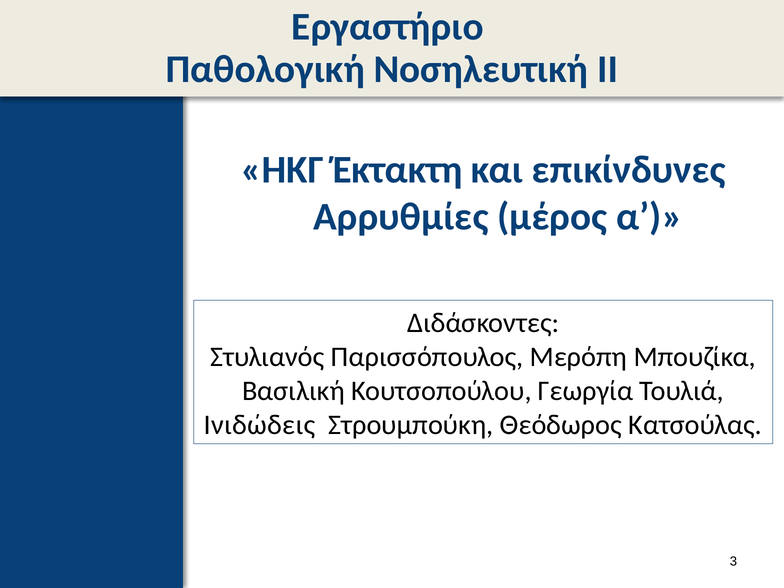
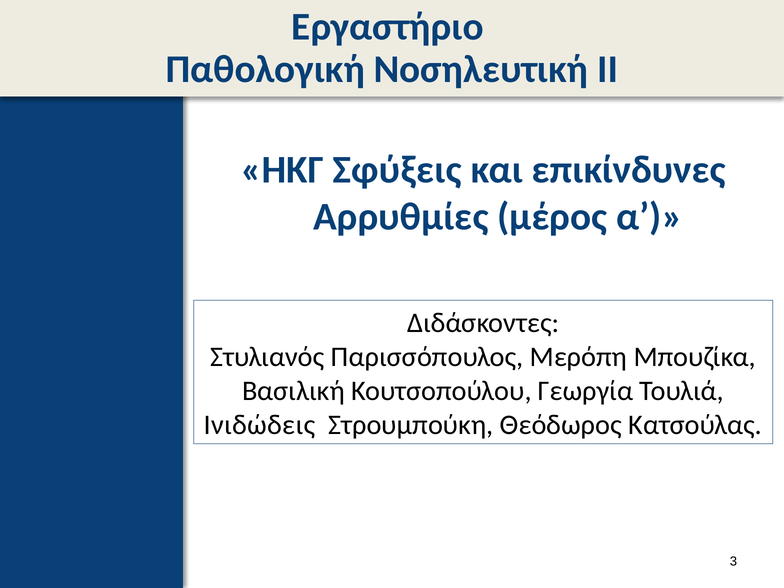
Έκτακτη: Έκτακτη -> Σφύξεις
